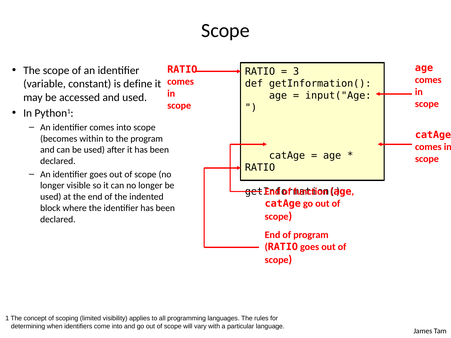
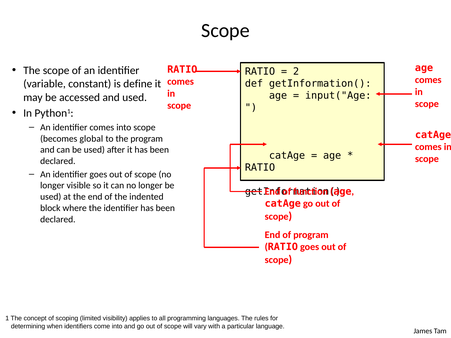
3: 3 -> 2
within: within -> global
